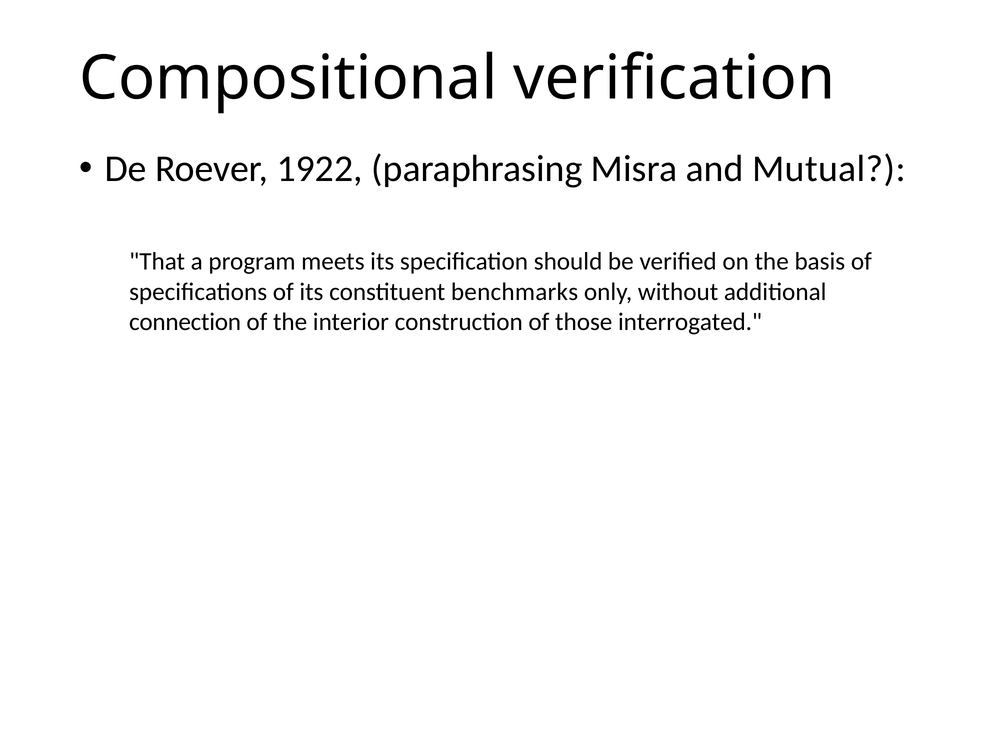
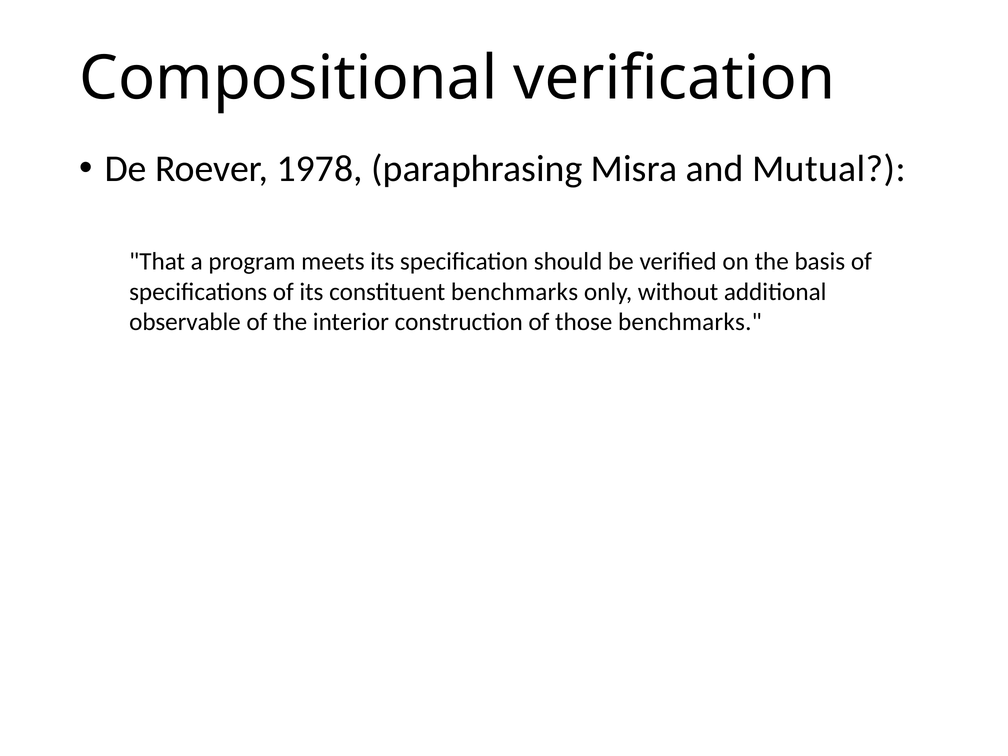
1922: 1922 -> 1978
connection: connection -> observable
those interrogated: interrogated -> benchmarks
